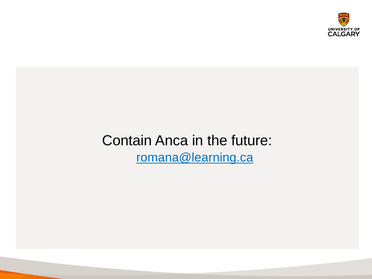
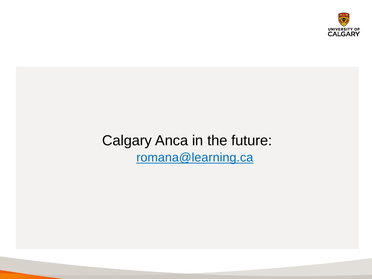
Contain: Contain -> Calgary
